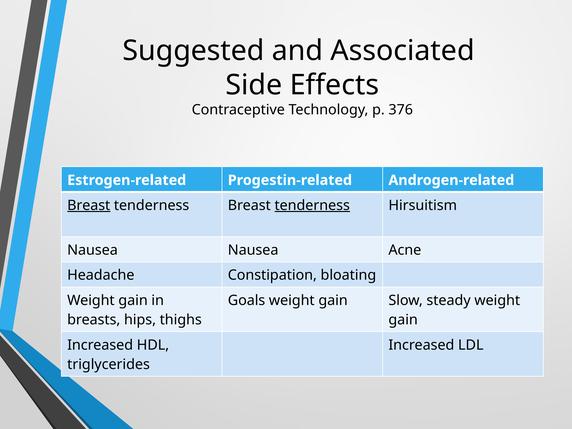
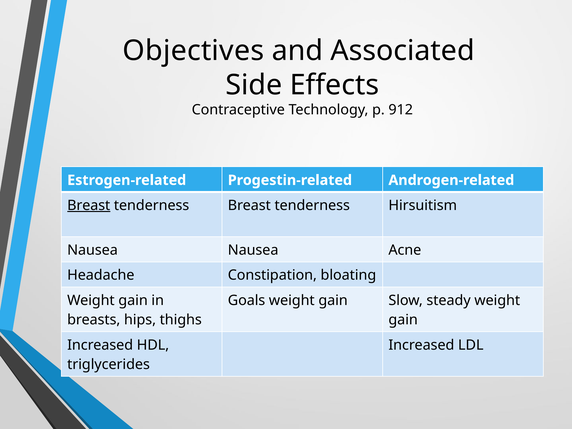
Suggested: Suggested -> Objectives
376: 376 -> 912
tenderness at (312, 205) underline: present -> none
